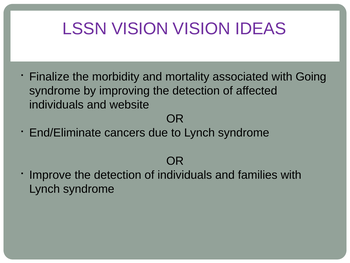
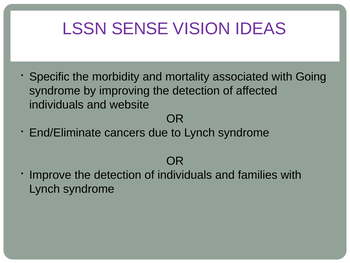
LSSN VISION: VISION -> SENSE
Finalize: Finalize -> Specific
